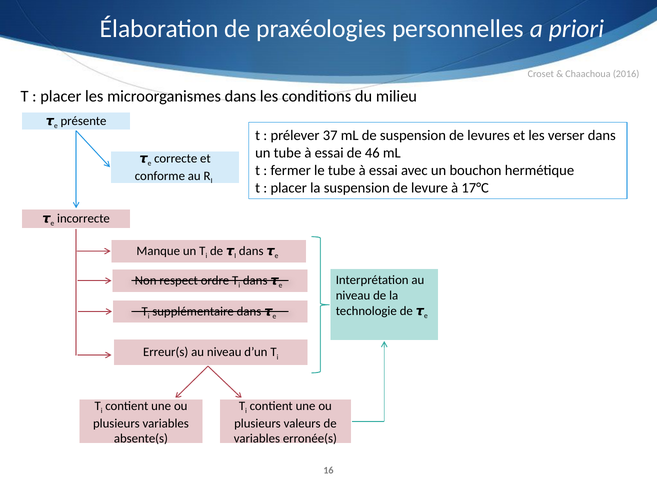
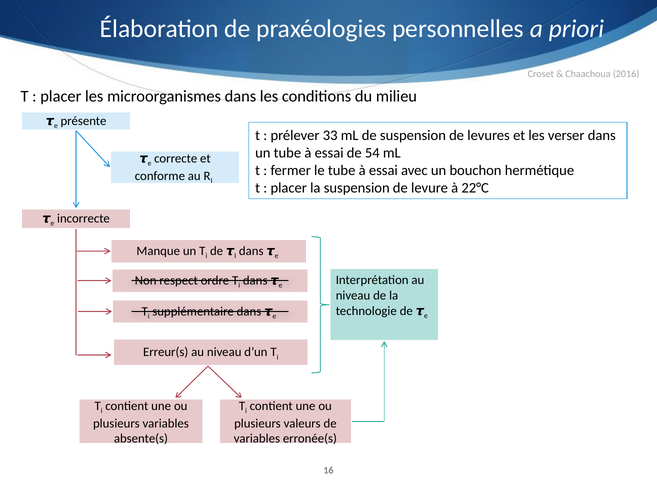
37: 37 -> 33
46: 46 -> 54
17°C: 17°C -> 22°C
